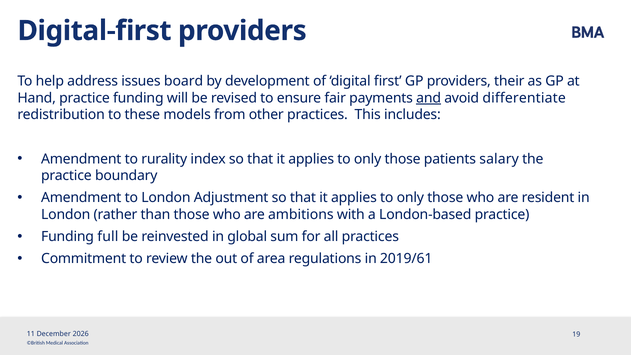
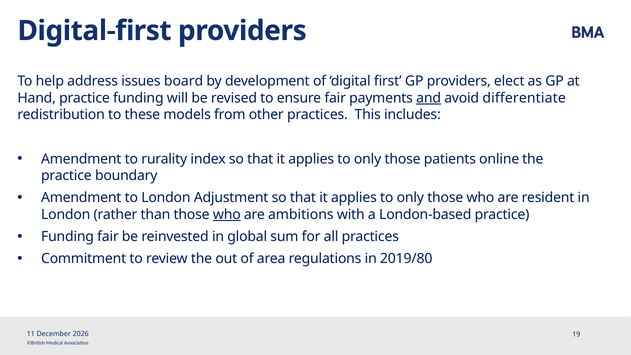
their: their -> elect
salary: salary -> online
who at (227, 215) underline: none -> present
Funding full: full -> fair
2019/61: 2019/61 -> 2019/80
